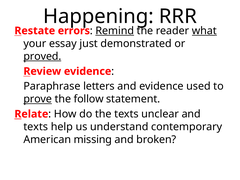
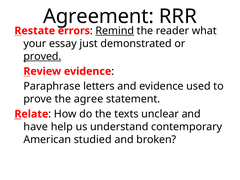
Happening: Happening -> Agreement
what underline: present -> none
prove underline: present -> none
follow: follow -> agree
texts at (36, 127): texts -> have
missing: missing -> studied
